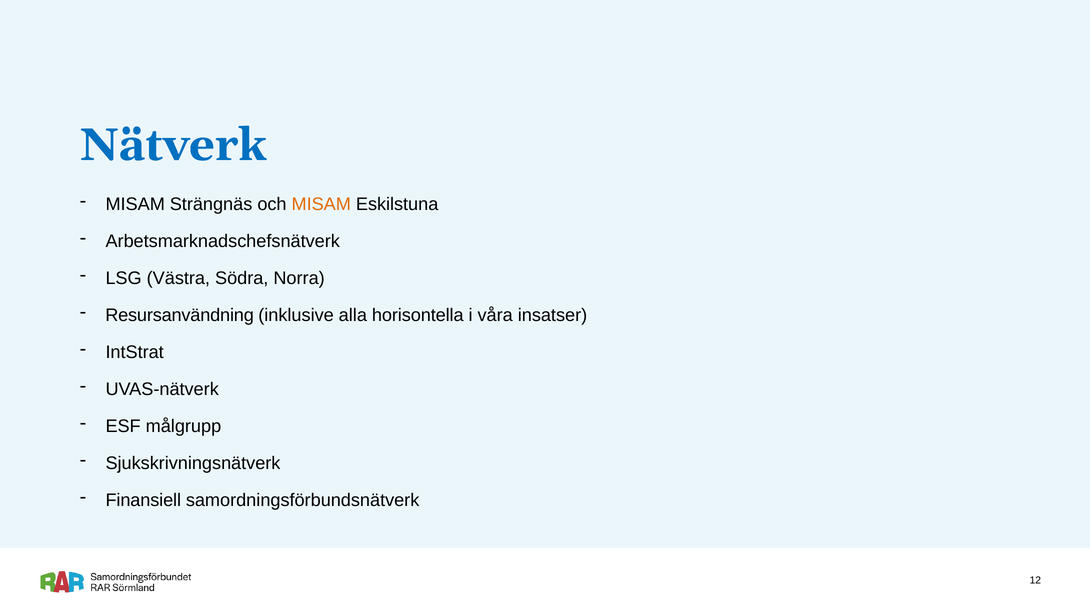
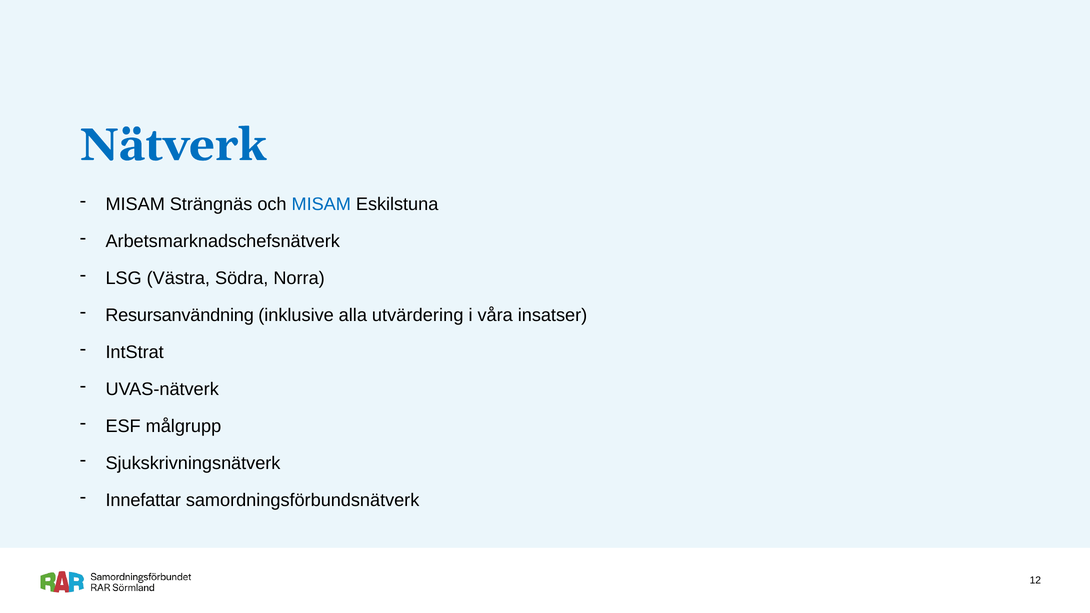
MISAM at (321, 204) colour: orange -> blue
horisontella: horisontella -> utvärdering
Finansiell: Finansiell -> Innefattar
